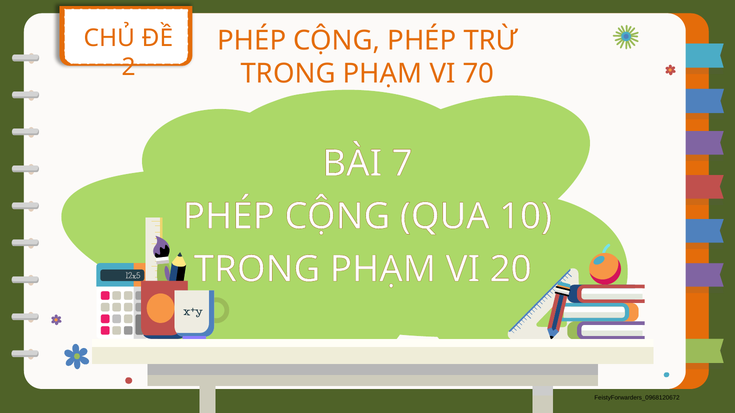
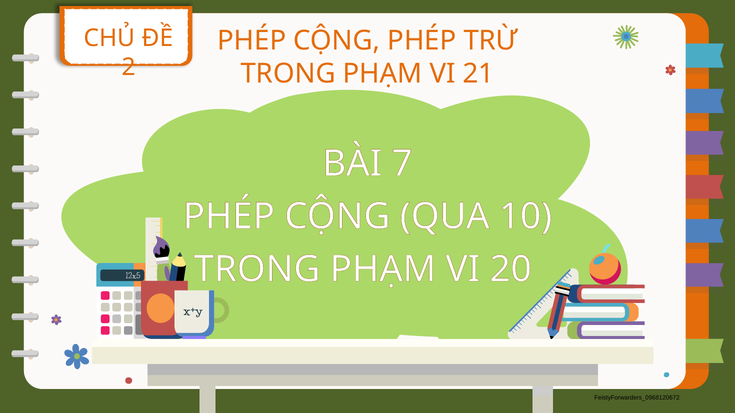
70: 70 -> 21
